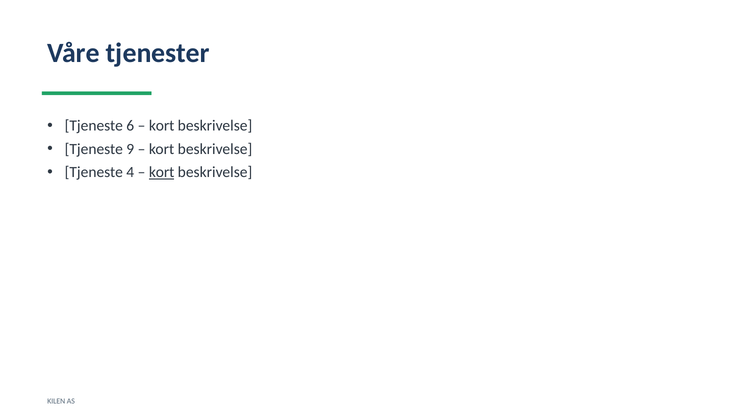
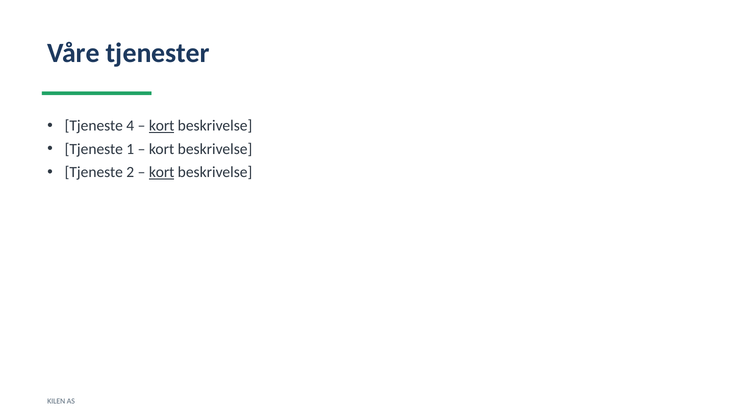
6: 6 -> 4
kort at (162, 126) underline: none -> present
9: 9 -> 1
4: 4 -> 2
